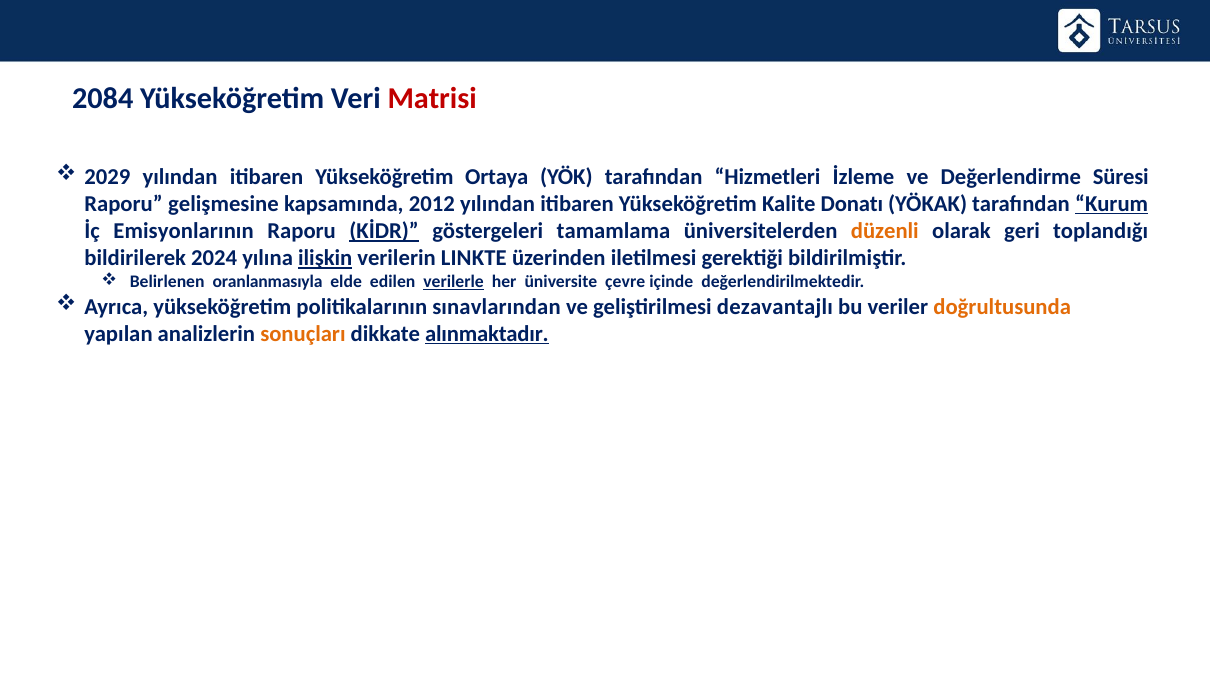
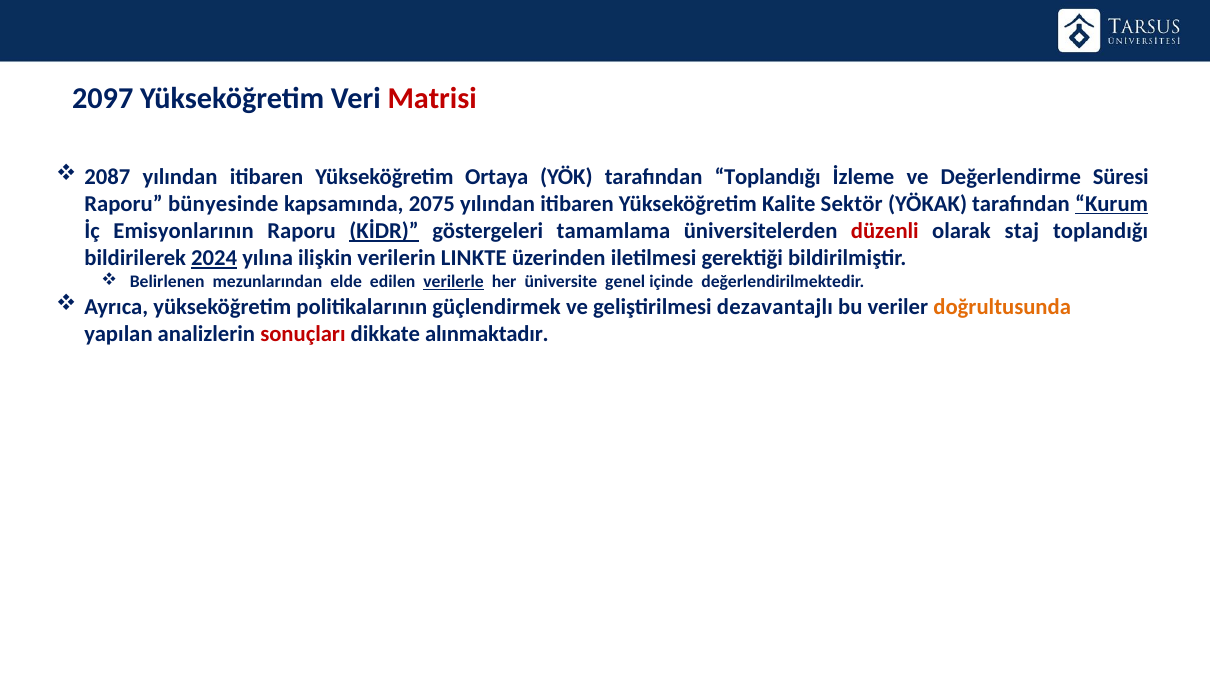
2084: 2084 -> 2097
2029: 2029 -> 2087
tarafından Hizmetleri: Hizmetleri -> Toplandığı
gelişmesine: gelişmesine -> bünyesinde
2012: 2012 -> 2075
Donatı: Donatı -> Sektör
düzenli colour: orange -> red
geri: geri -> staj
2024 underline: none -> present
ilişkin underline: present -> none
oranlanmasıyla: oranlanmasıyla -> mezunlarından
çevre: çevre -> genel
sınavlarından: sınavlarından -> güçlendirmek
sonuçları colour: orange -> red
alınmaktadır underline: present -> none
